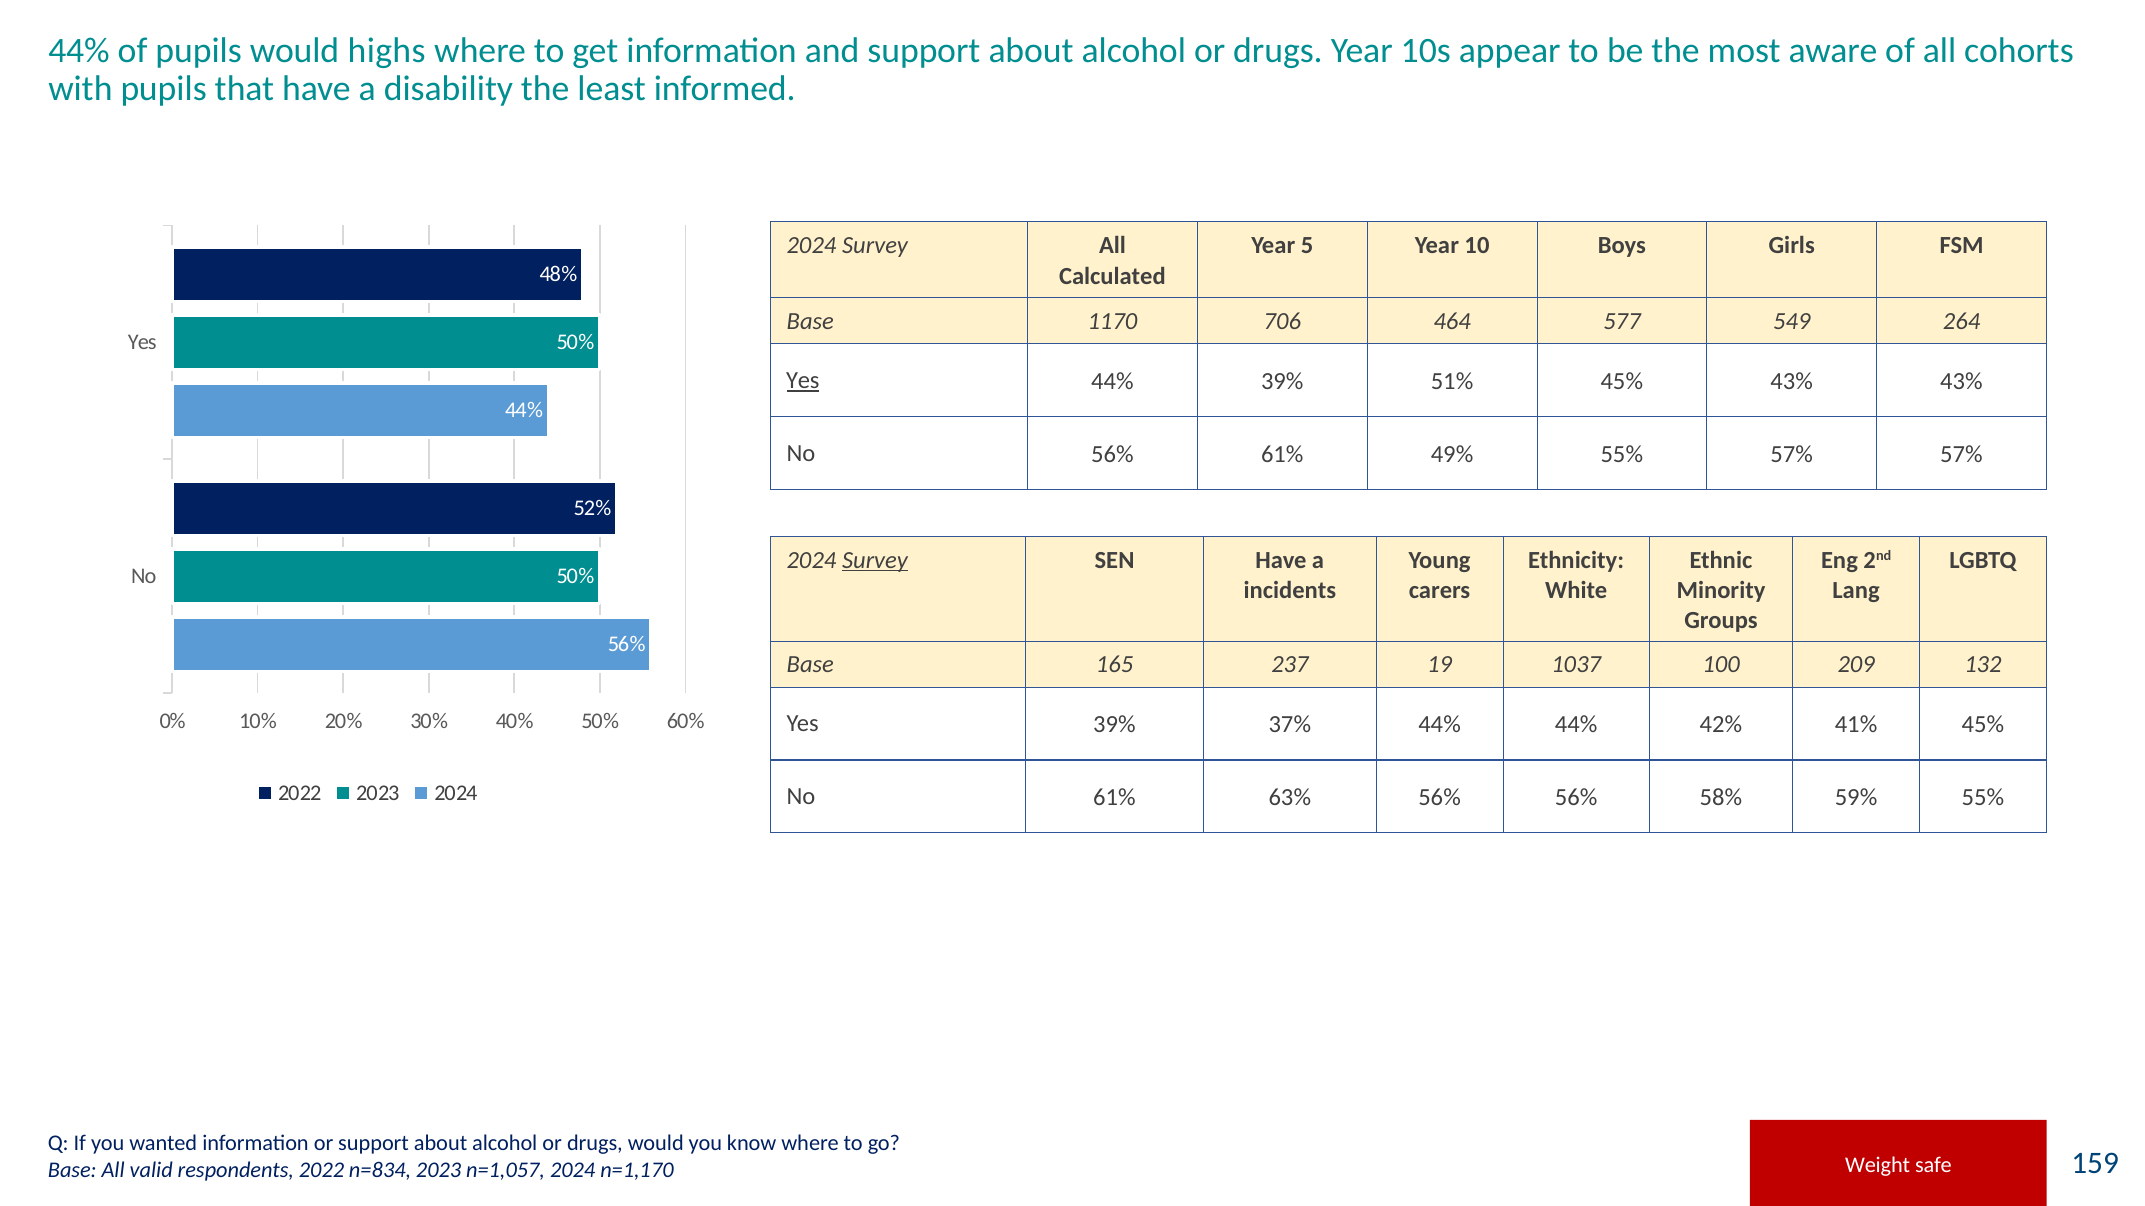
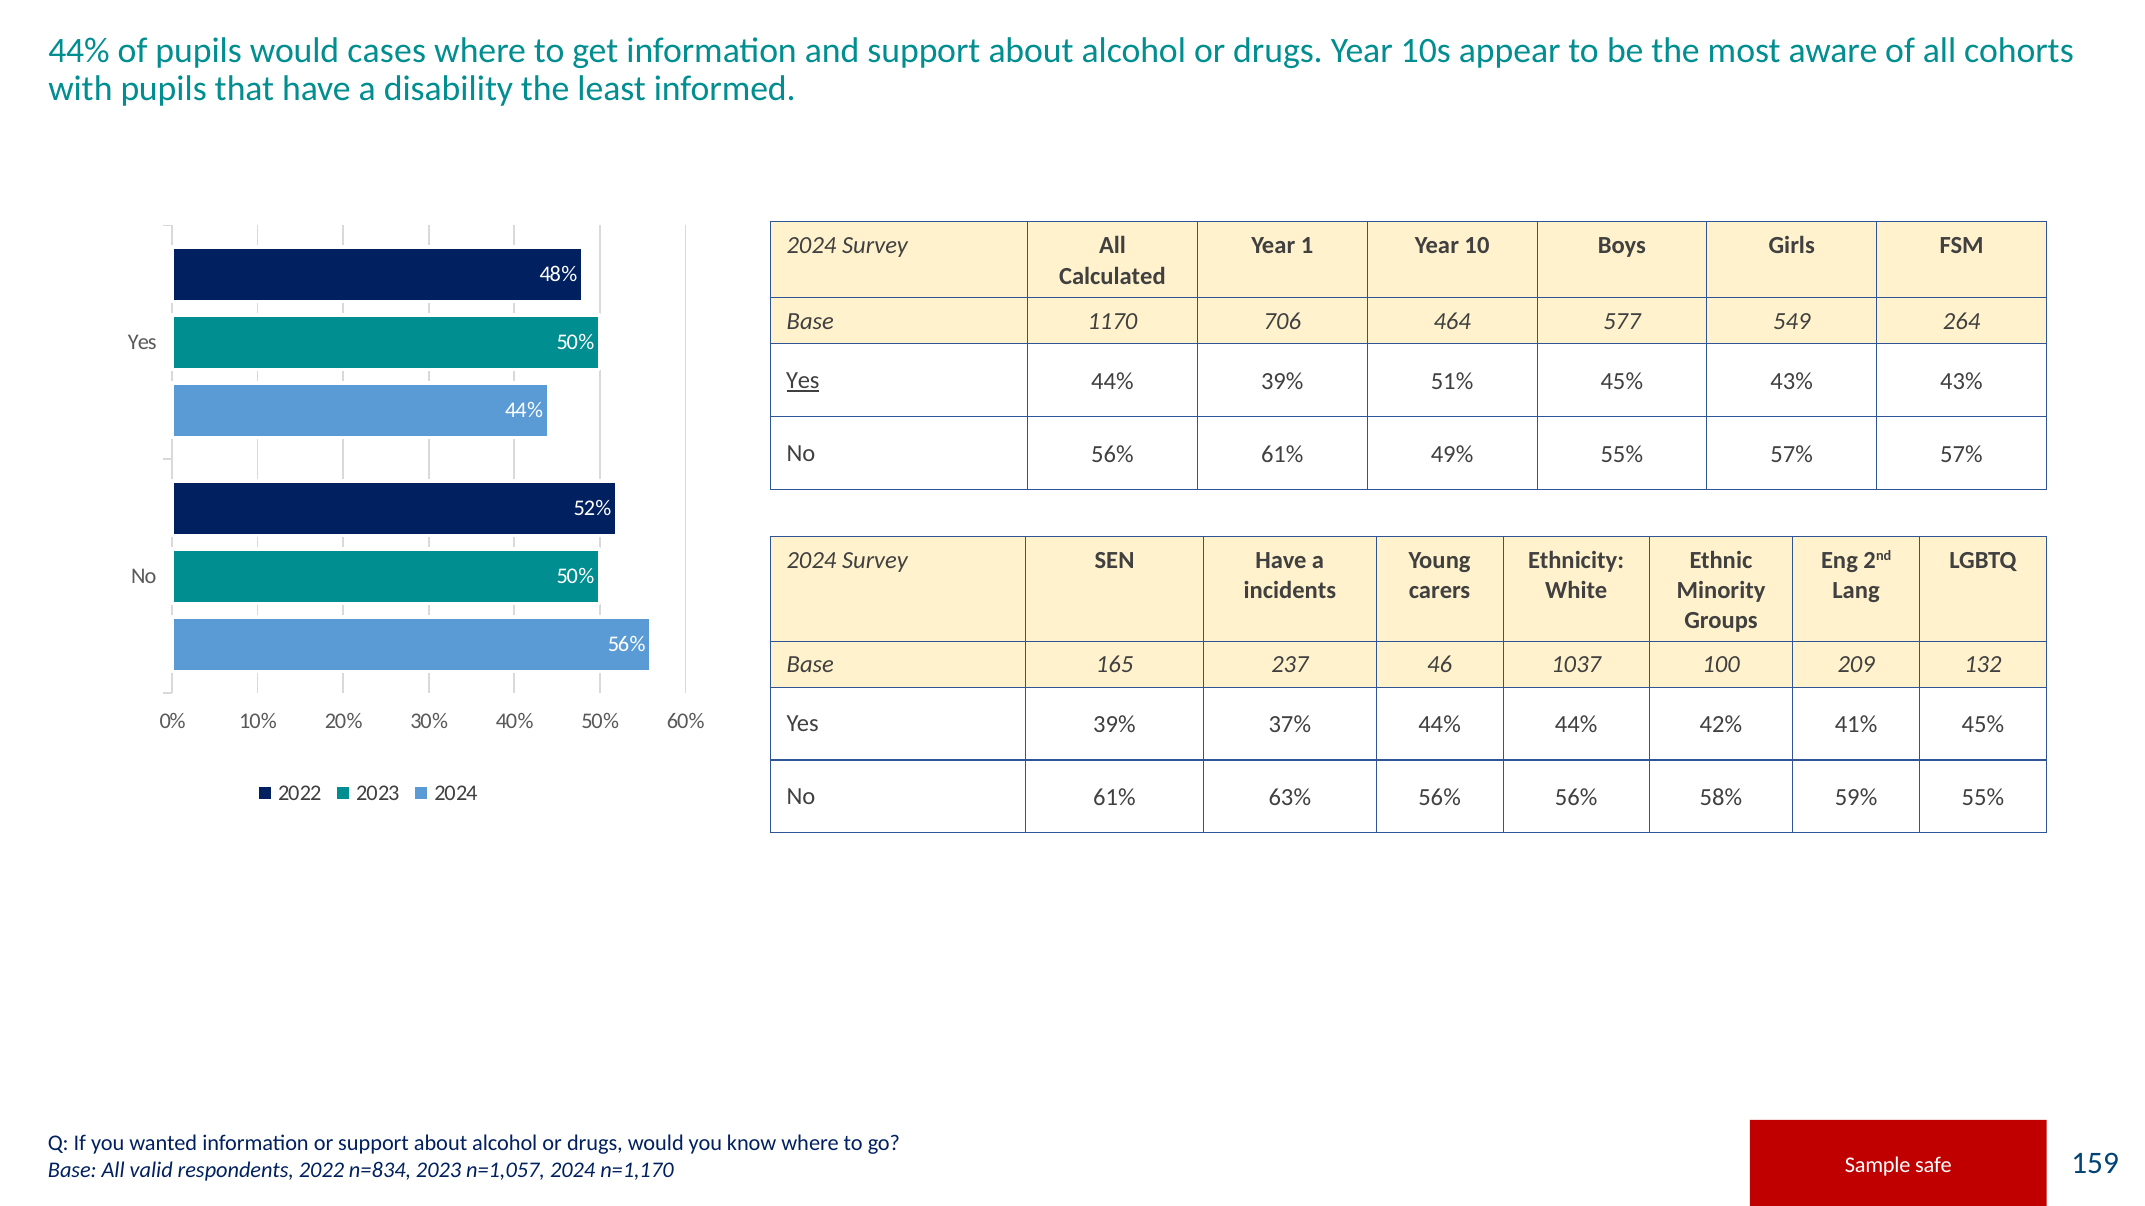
highs: highs -> cases
5: 5 -> 1
Survey at (875, 560) underline: present -> none
19: 19 -> 46
Weight: Weight -> Sample
